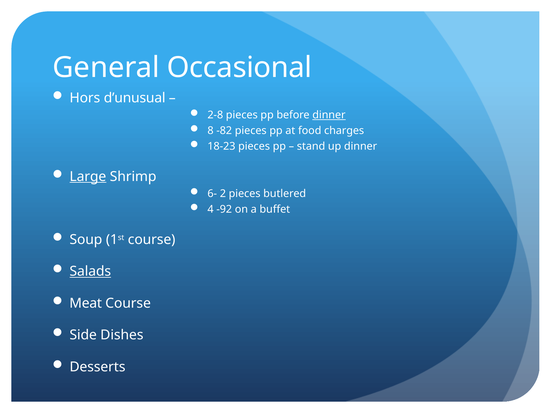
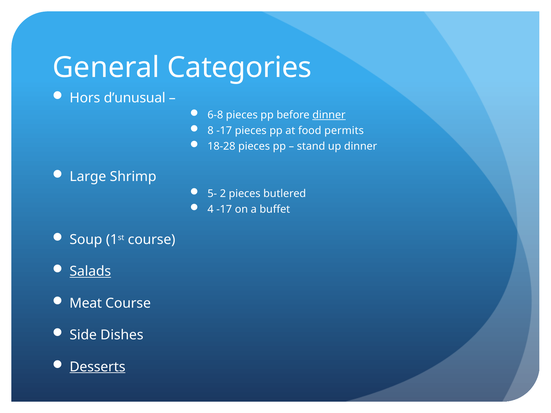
Occasional: Occasional -> Categories
2-8: 2-8 -> 6-8
8 -82: -82 -> -17
charges: charges -> permits
18-23: 18-23 -> 18-28
Large underline: present -> none
6-: 6- -> 5-
4 -92: -92 -> -17
Desserts underline: none -> present
